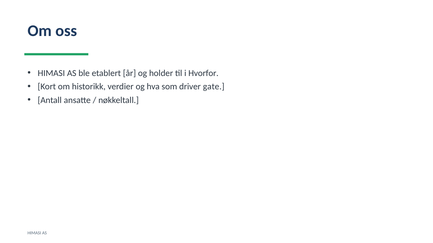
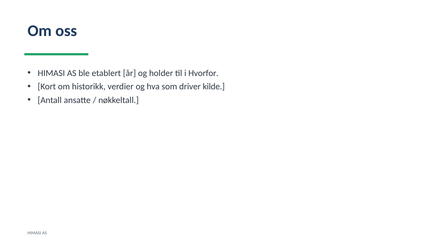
gate: gate -> kilde
